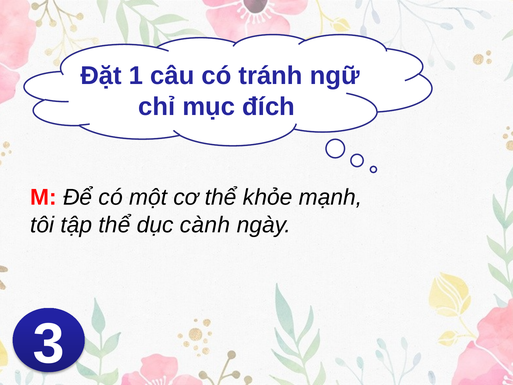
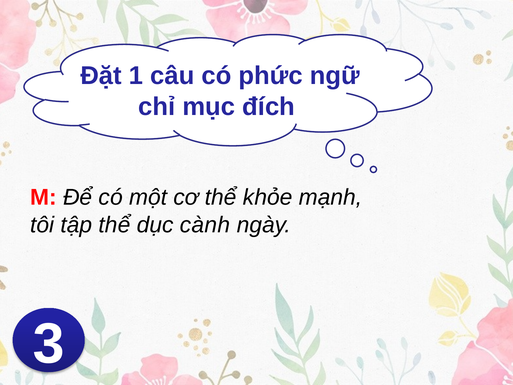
tránh: tránh -> phức
